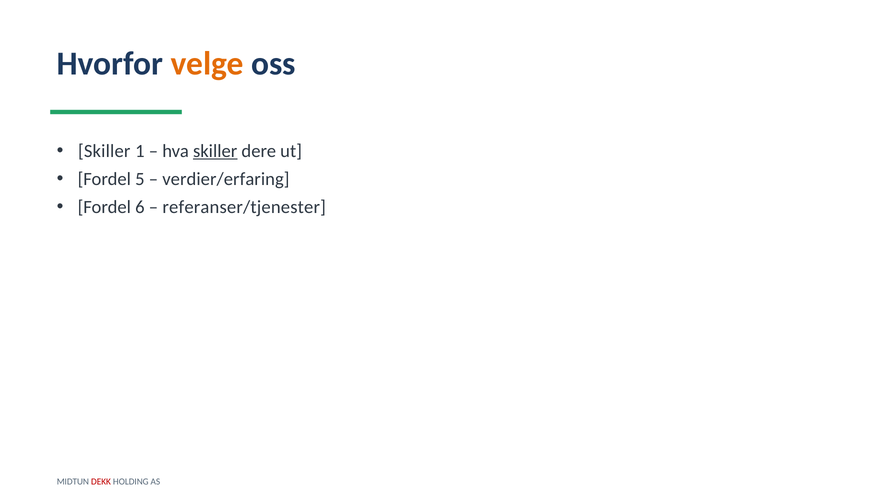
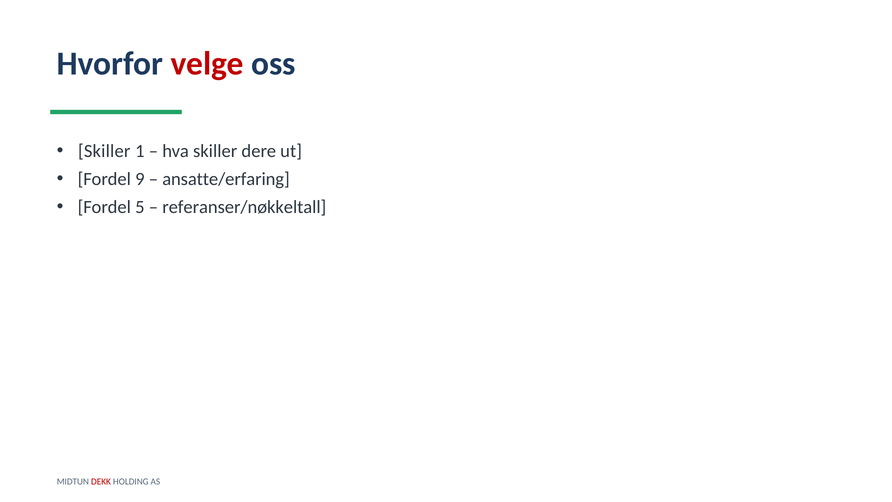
velge colour: orange -> red
skiller at (215, 151) underline: present -> none
5: 5 -> 9
verdier/erfaring: verdier/erfaring -> ansatte/erfaring
6: 6 -> 5
referanser/tjenester: referanser/tjenester -> referanser/nøkkeltall
